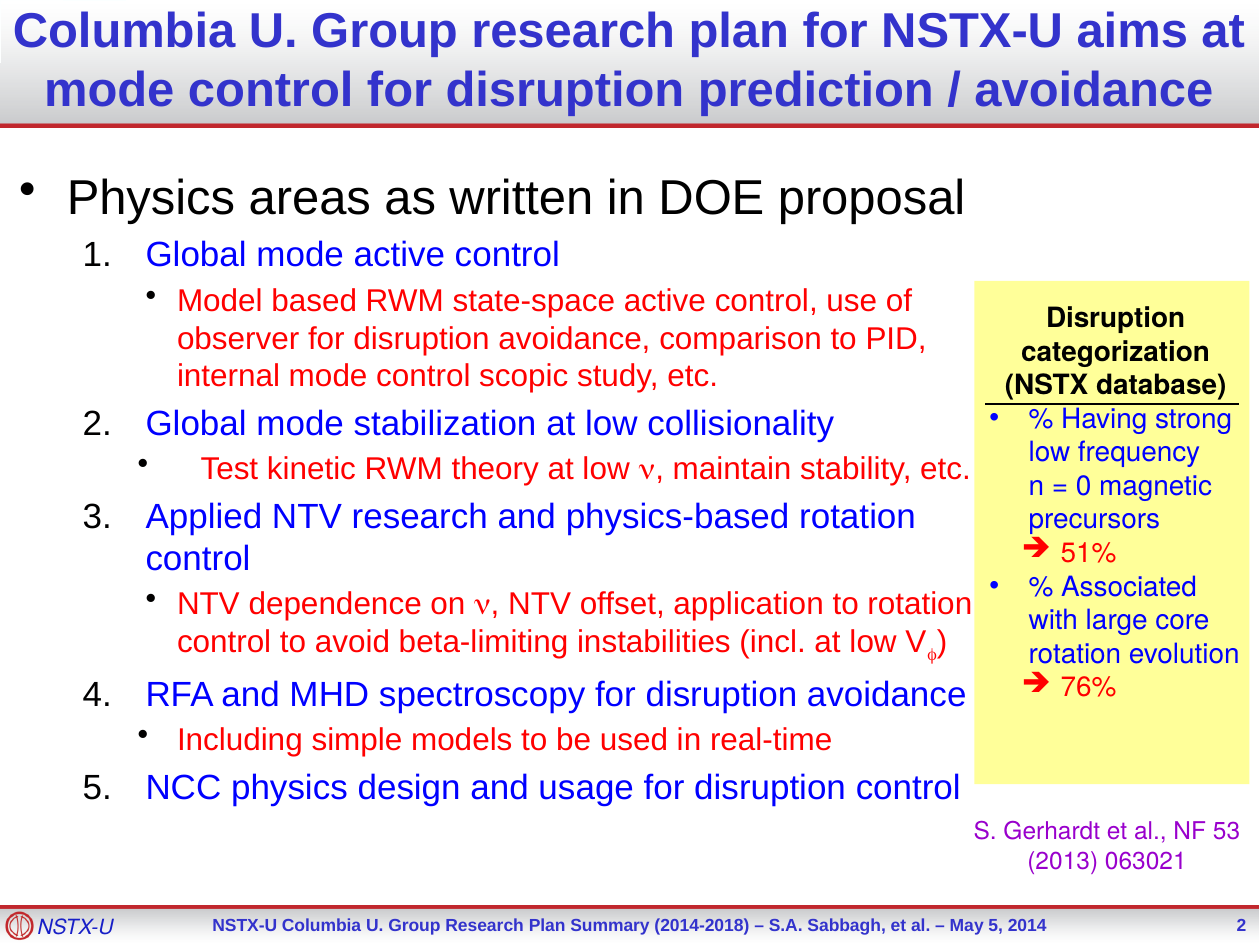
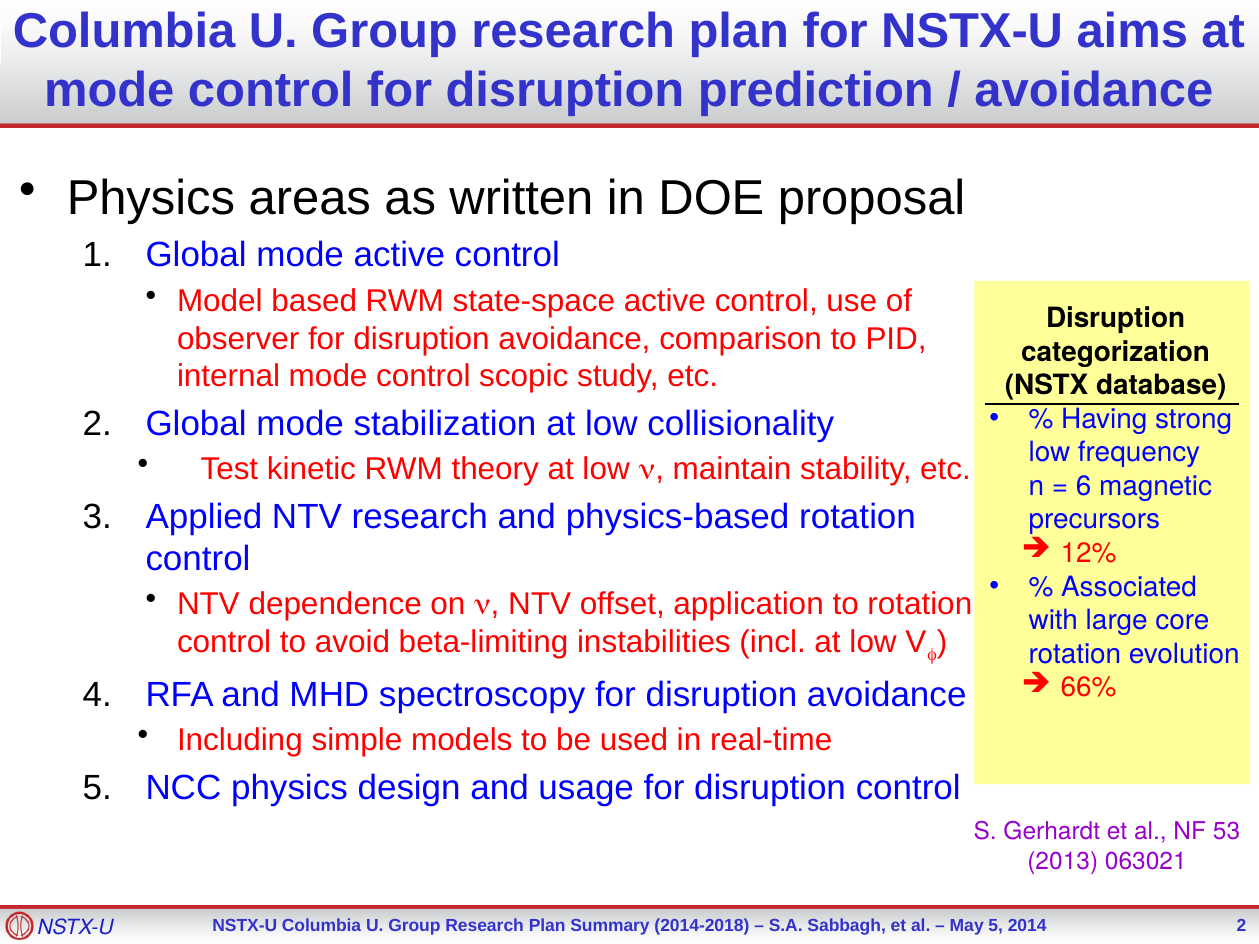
0: 0 -> 6
51%: 51% -> 12%
76%: 76% -> 66%
